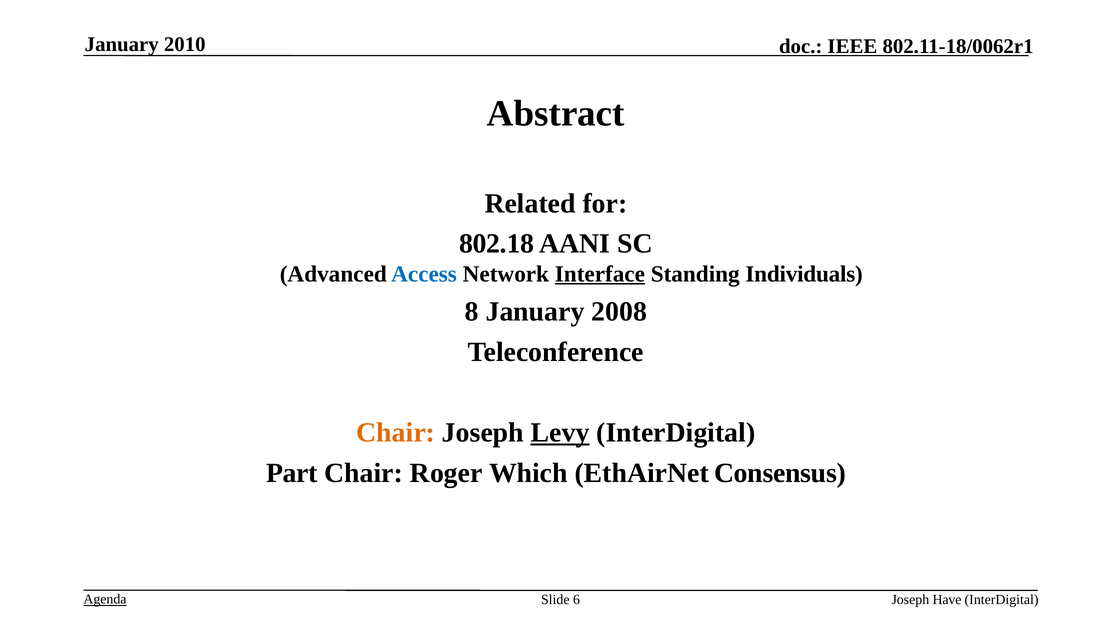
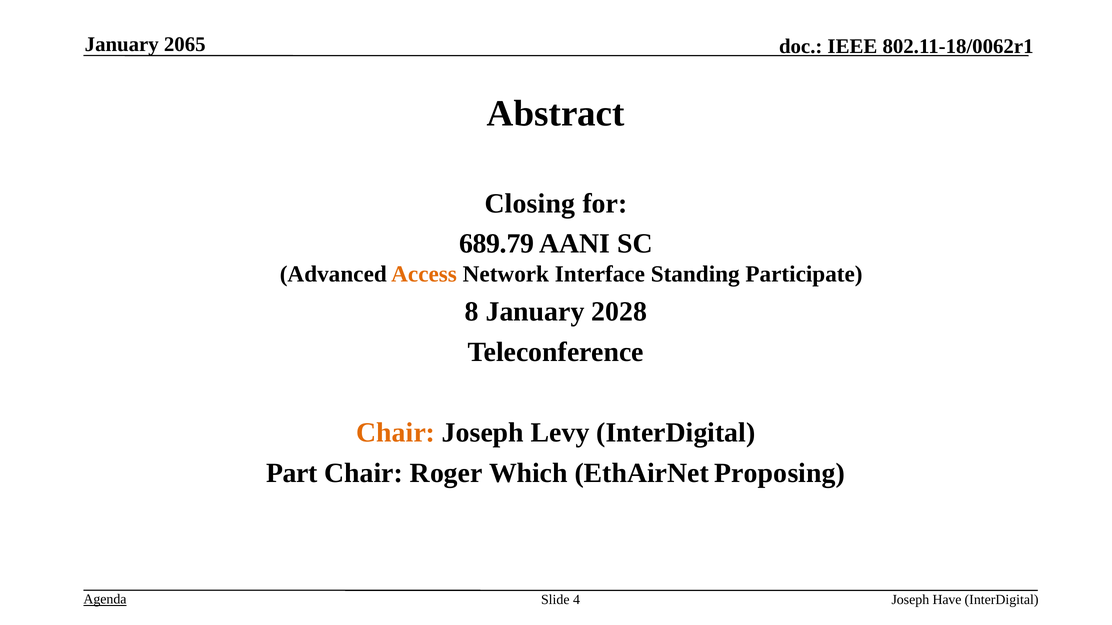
2010: 2010 -> 2065
Related: Related -> Closing
802.18: 802.18 -> 689.79
Access colour: blue -> orange
Interface underline: present -> none
Individuals: Individuals -> Participate
2008: 2008 -> 2028
Levy underline: present -> none
Consensus: Consensus -> Proposing
6: 6 -> 4
